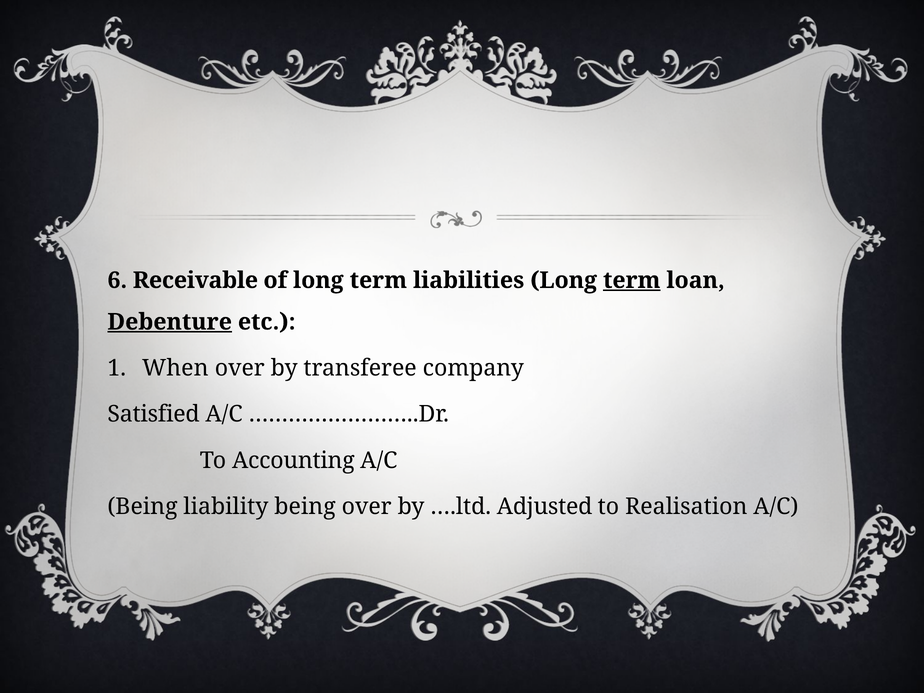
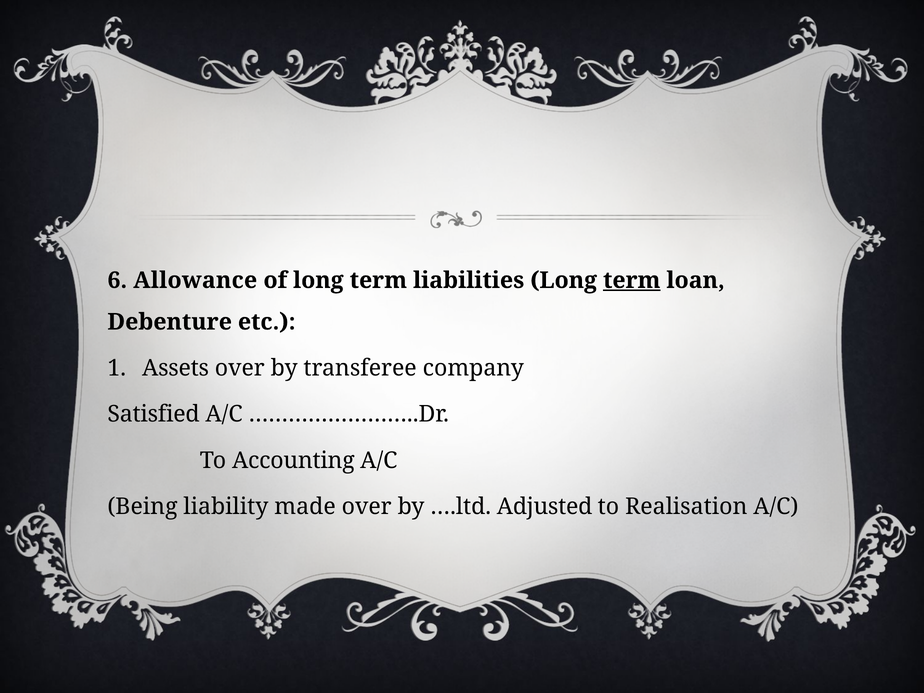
Receivable: Receivable -> Allowance
Debenture underline: present -> none
When: When -> Assets
liability being: being -> made
